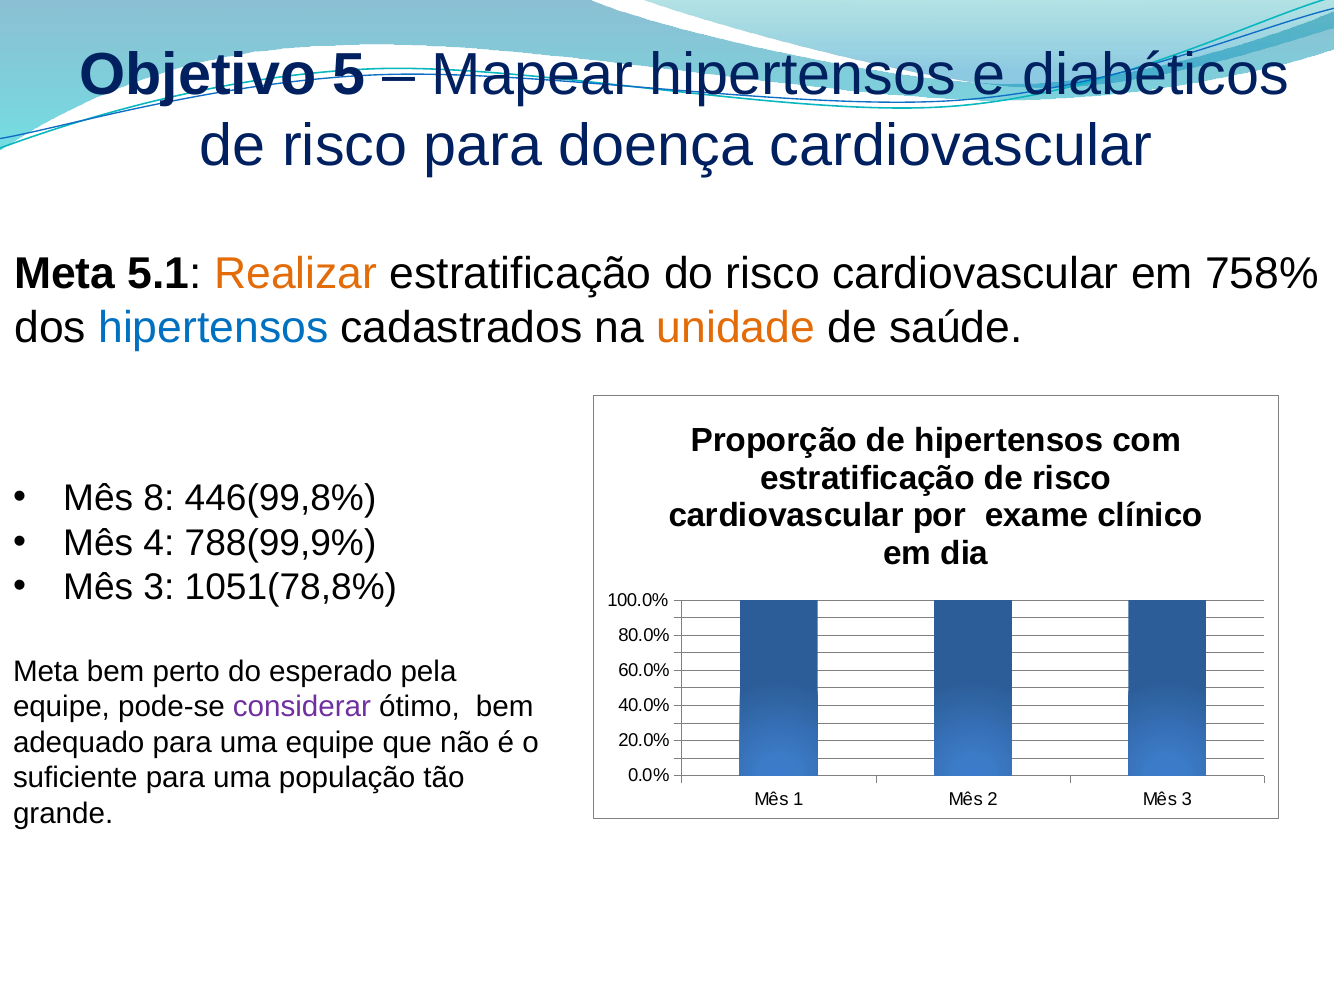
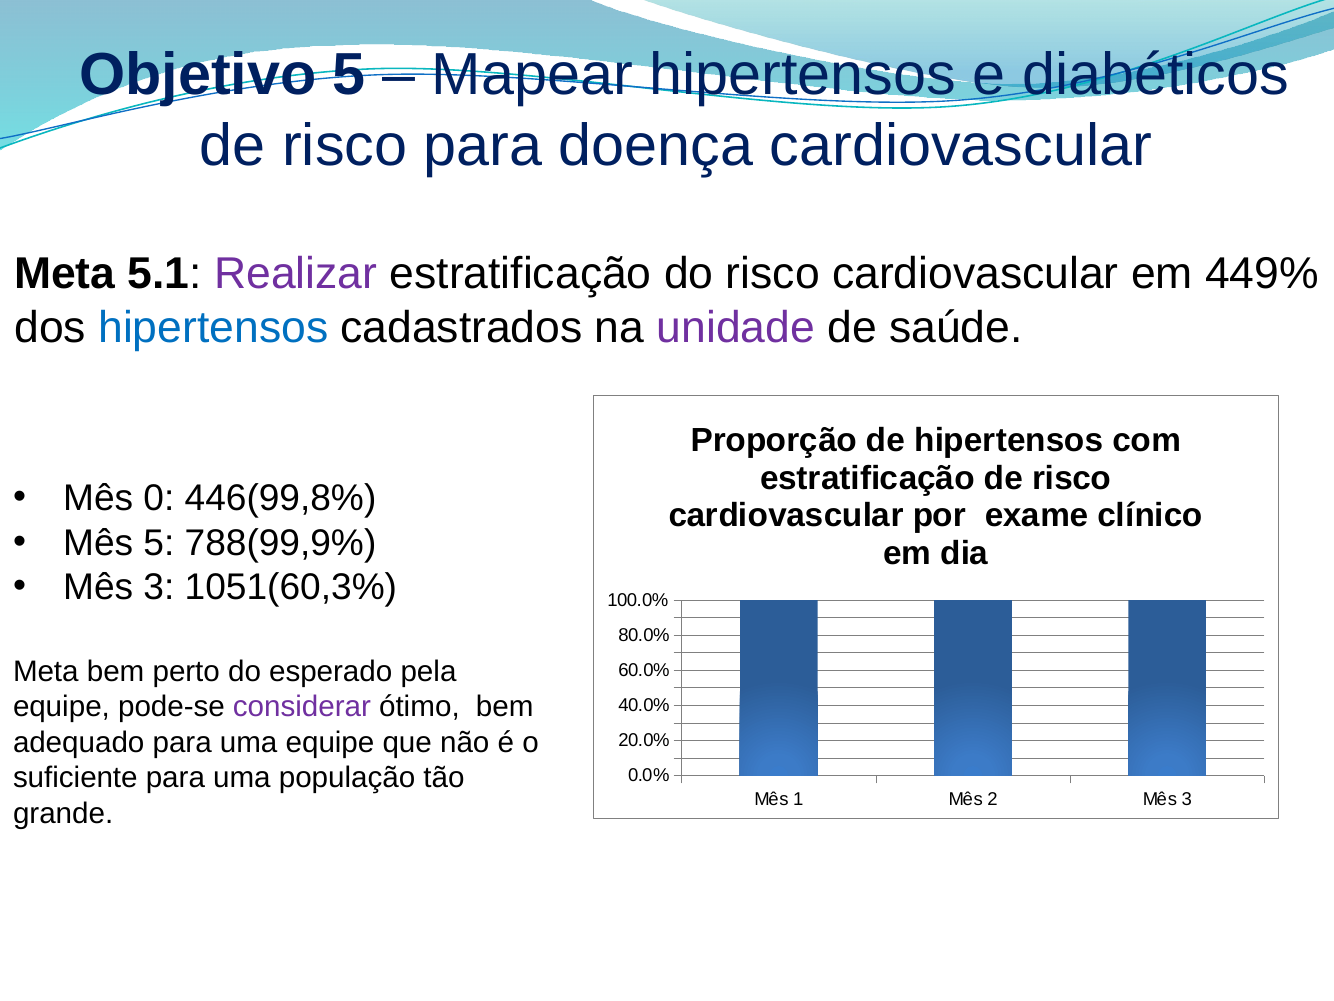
Realizar colour: orange -> purple
758%: 758% -> 449%
unidade colour: orange -> purple
8: 8 -> 0
Mês 4: 4 -> 5
1051(78,8%: 1051(78,8% -> 1051(60,3%
